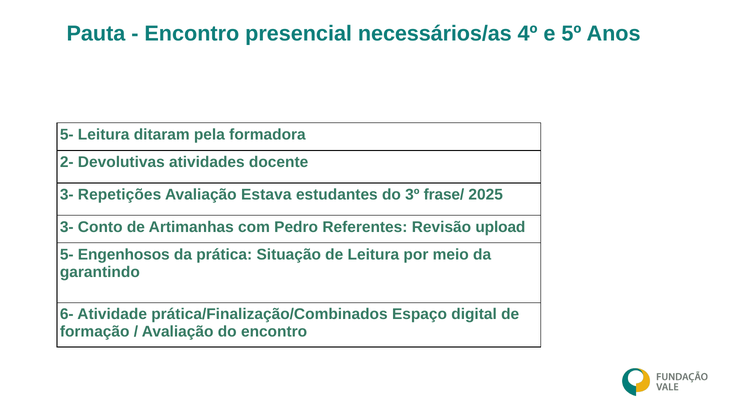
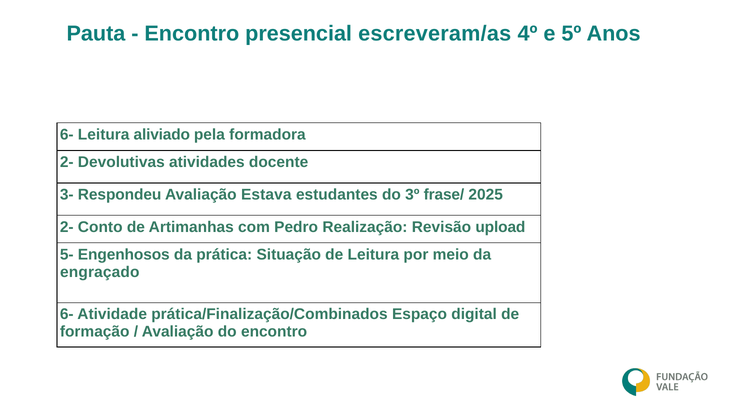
necessários/as: necessários/as -> escreveram/as
5- at (67, 135): 5- -> 6-
ditaram: ditaram -> aliviado
Repetições: Repetições -> Respondeu
3- at (67, 227): 3- -> 2-
Referentes: Referentes -> Realização
garantindo: garantindo -> engraçado
